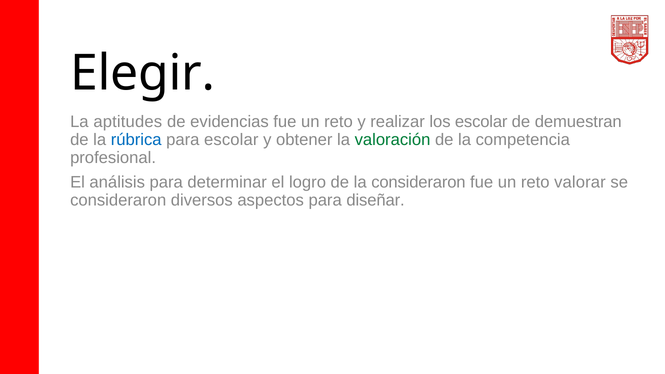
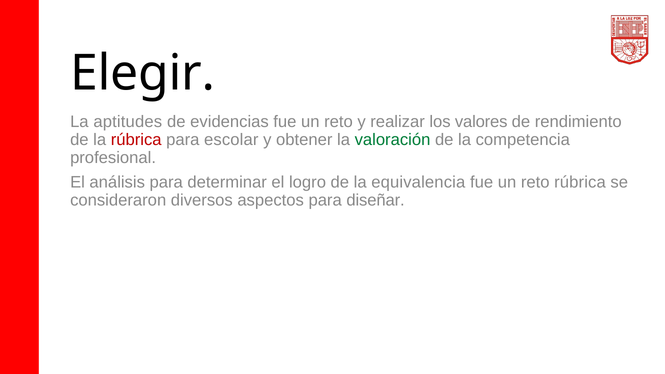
los escolar: escolar -> valores
demuestran: demuestran -> rendimiento
rúbrica at (136, 140) colour: blue -> red
la consideraron: consideraron -> equivalencia
reto valorar: valorar -> rúbrica
